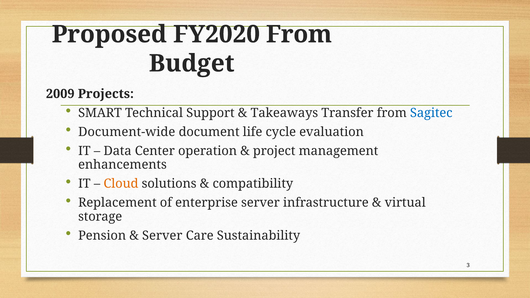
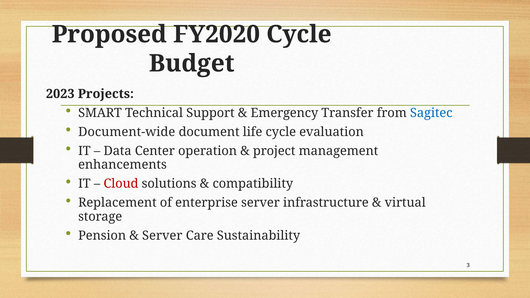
FY2020 From: From -> Cycle
2009: 2009 -> 2023
Takeaways: Takeaways -> Emergency
Cloud colour: orange -> red
